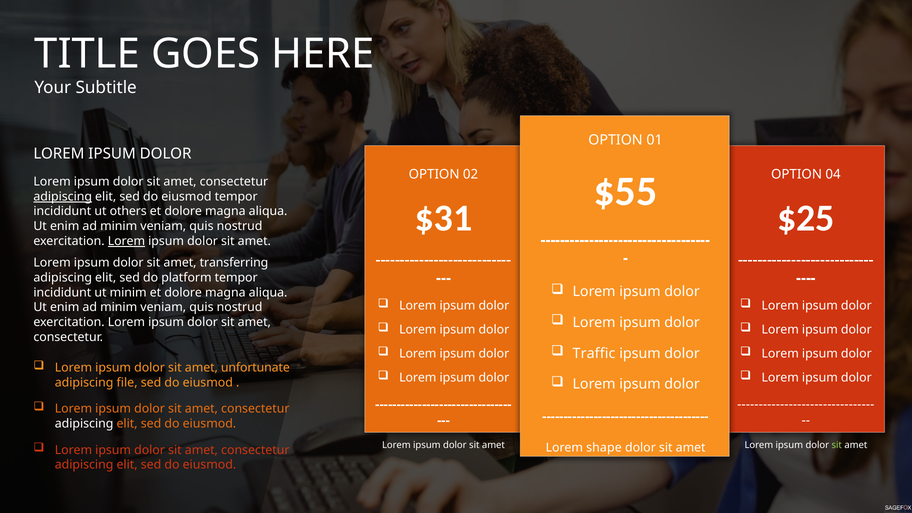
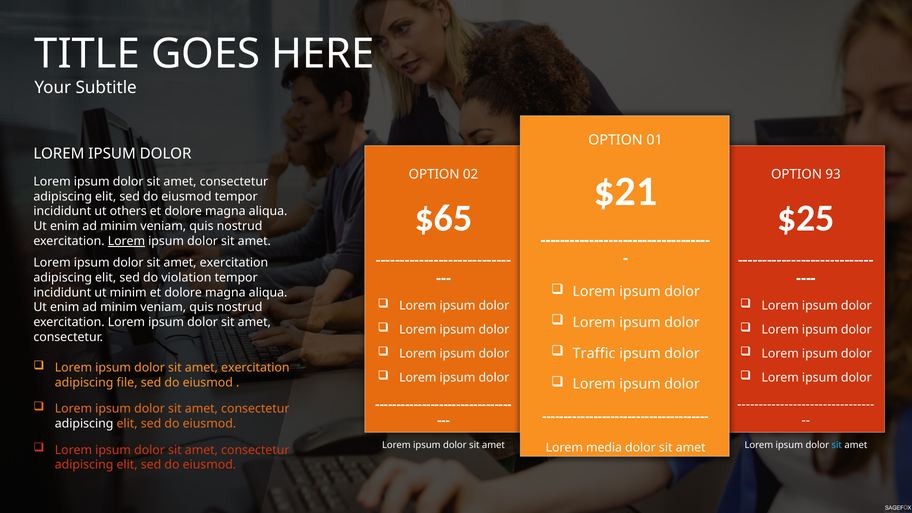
04: 04 -> 93
$55: $55 -> $21
adipiscing at (63, 197) underline: present -> none
$31: $31 -> $65
transferring at (234, 263): transferring -> exercitation
platform: platform -> violation
unfortunate at (255, 368): unfortunate -> exercitation
sit at (837, 445) colour: light green -> light blue
shape: shape -> media
